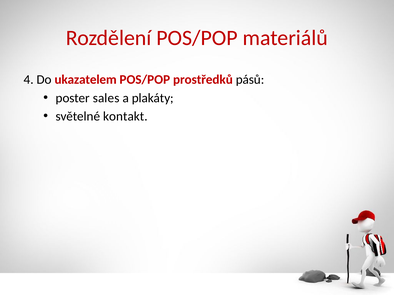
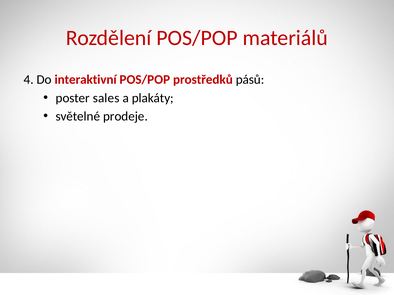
ukazatelem: ukazatelem -> interaktivní
kontakt: kontakt -> prodeje
